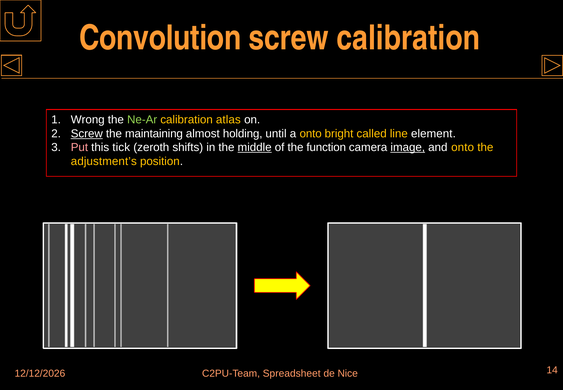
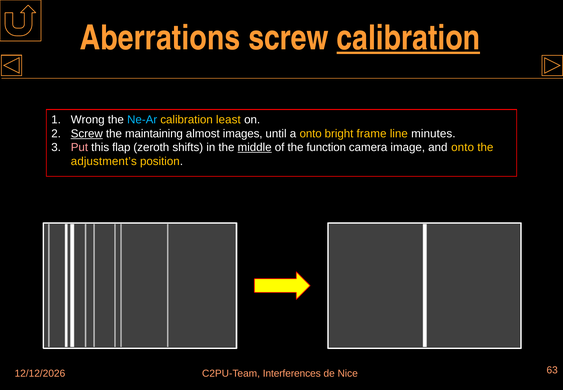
Convolution: Convolution -> Aberrations
calibration at (408, 38) underline: none -> present
Ne-Ar colour: light green -> light blue
atlas: atlas -> least
holding: holding -> images
called: called -> frame
element: element -> minutes
tick: tick -> flap
image underline: present -> none
Spreadsheet: Spreadsheet -> Interferences
14: 14 -> 63
